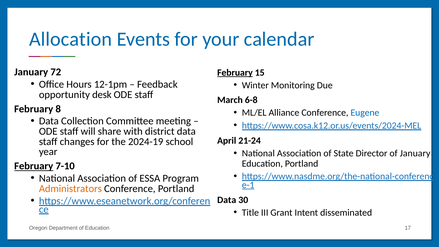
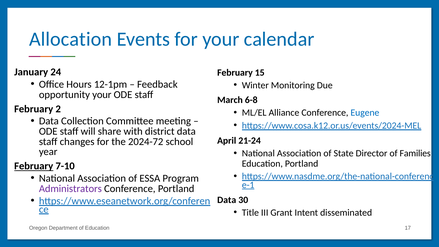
72: 72 -> 24
February at (235, 73) underline: present -> none
opportunity desk: desk -> your
8: 8 -> 2
2024-19: 2024-19 -> 2024-72
of January: January -> Families
Administrators colour: orange -> purple
